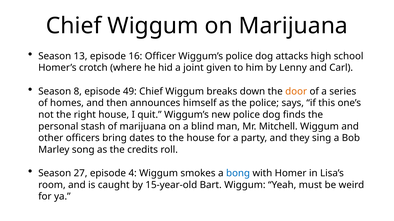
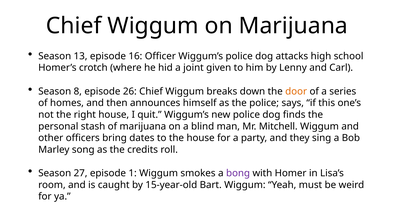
49: 49 -> 26
4: 4 -> 1
bong colour: blue -> purple
